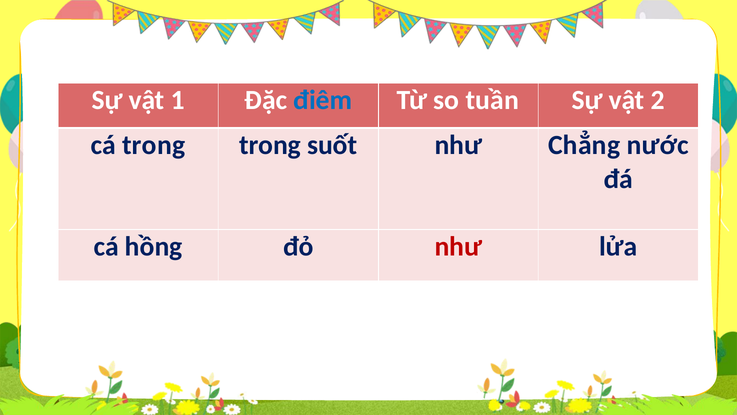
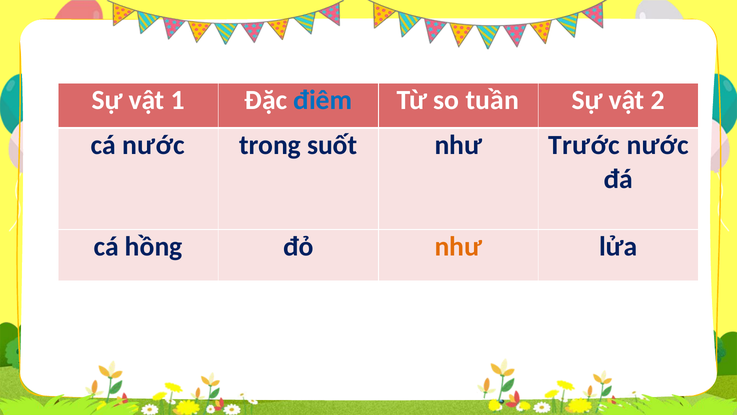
cá trong: trong -> nước
Chẳng: Chẳng -> Trước
như at (458, 247) colour: red -> orange
